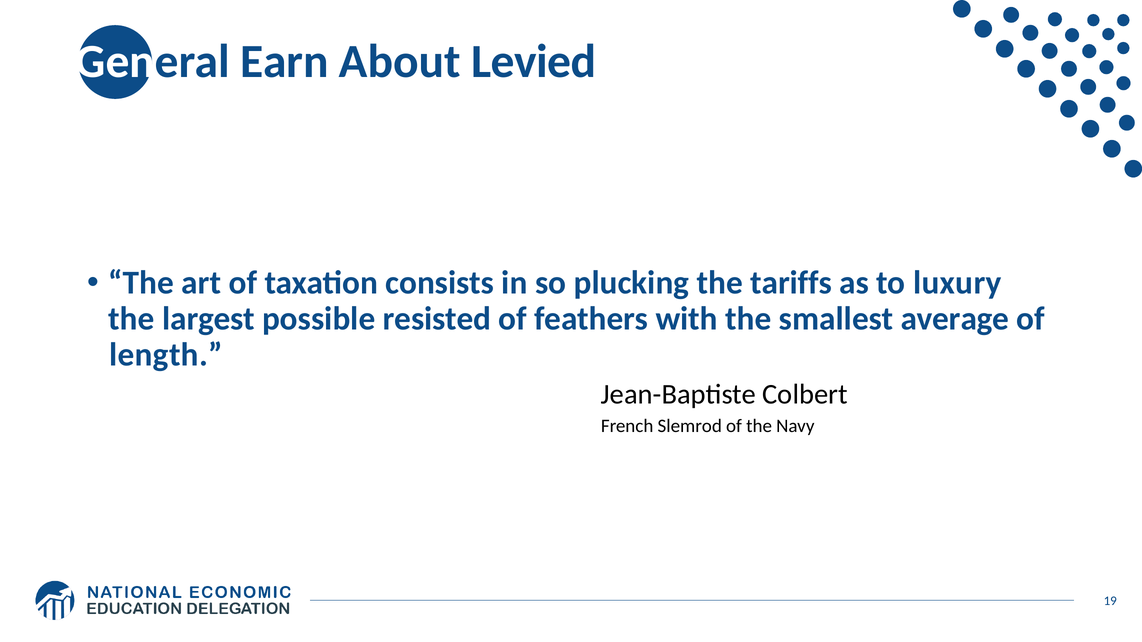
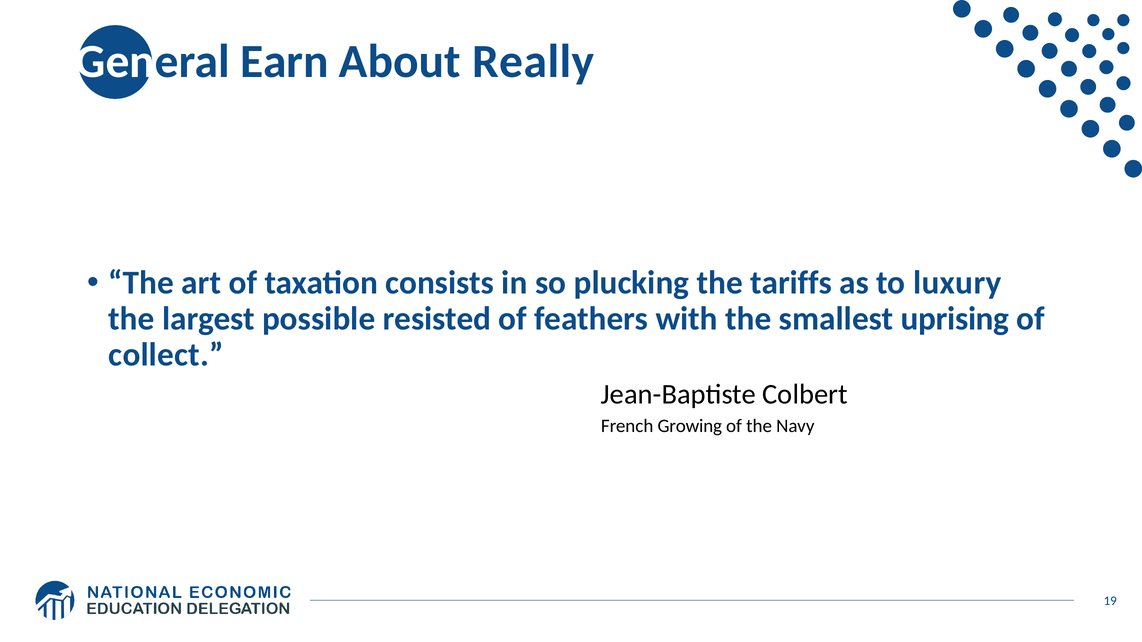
Levied: Levied -> Really
average: average -> uprising
length: length -> collect
Slemrod: Slemrod -> Growing
